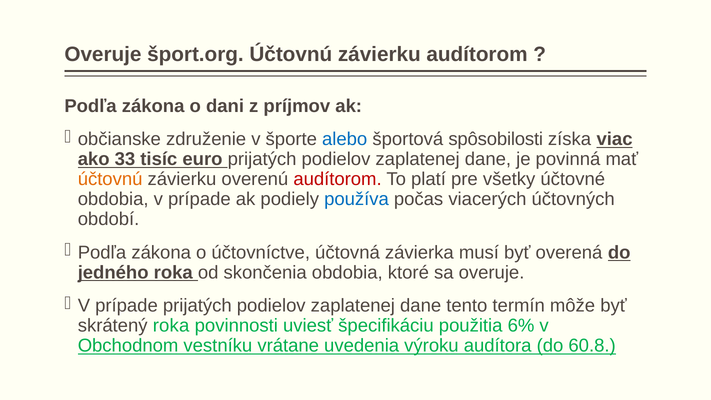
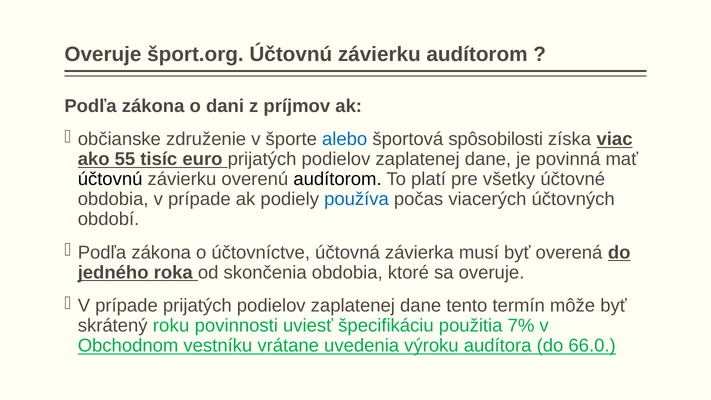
33: 33 -> 55
účtovnú at (110, 179) colour: orange -> black
audítorom at (338, 179) colour: red -> black
skrátený roka: roka -> roku
6%: 6% -> 7%
60.8: 60.8 -> 66.0
